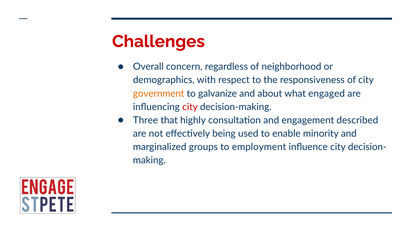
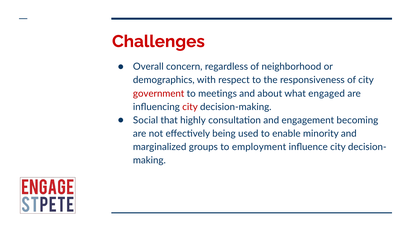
government colour: orange -> red
galvanize: galvanize -> meetings
Three: Three -> Social
described: described -> becoming
